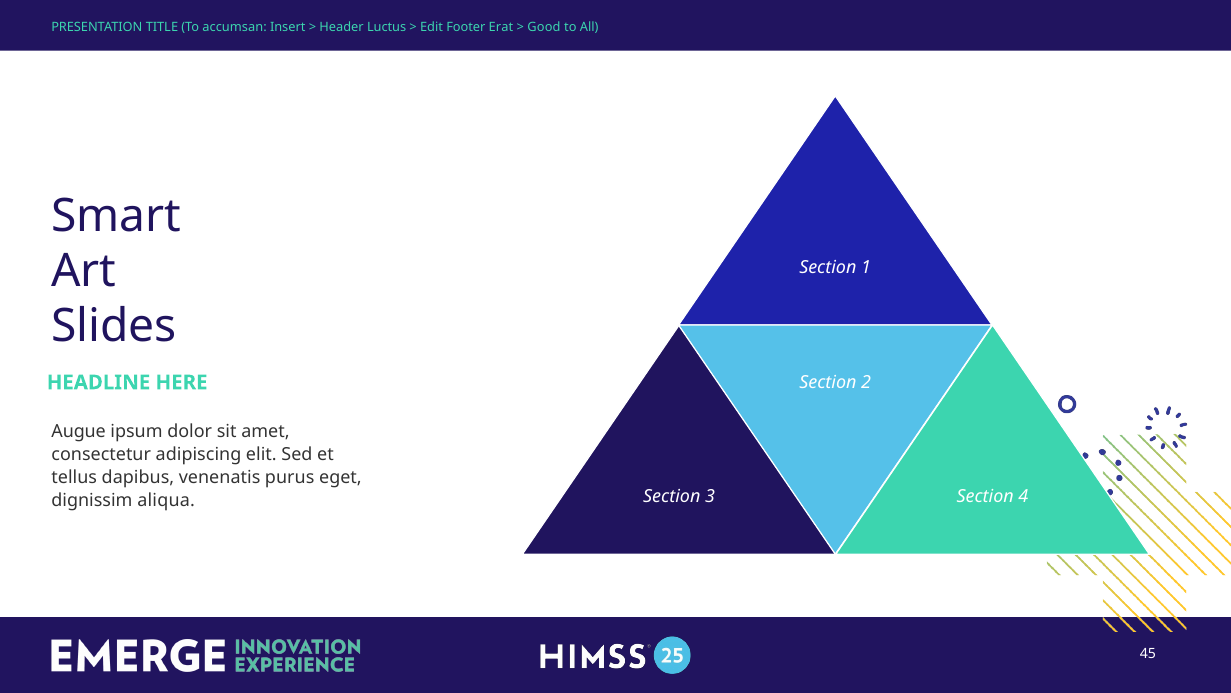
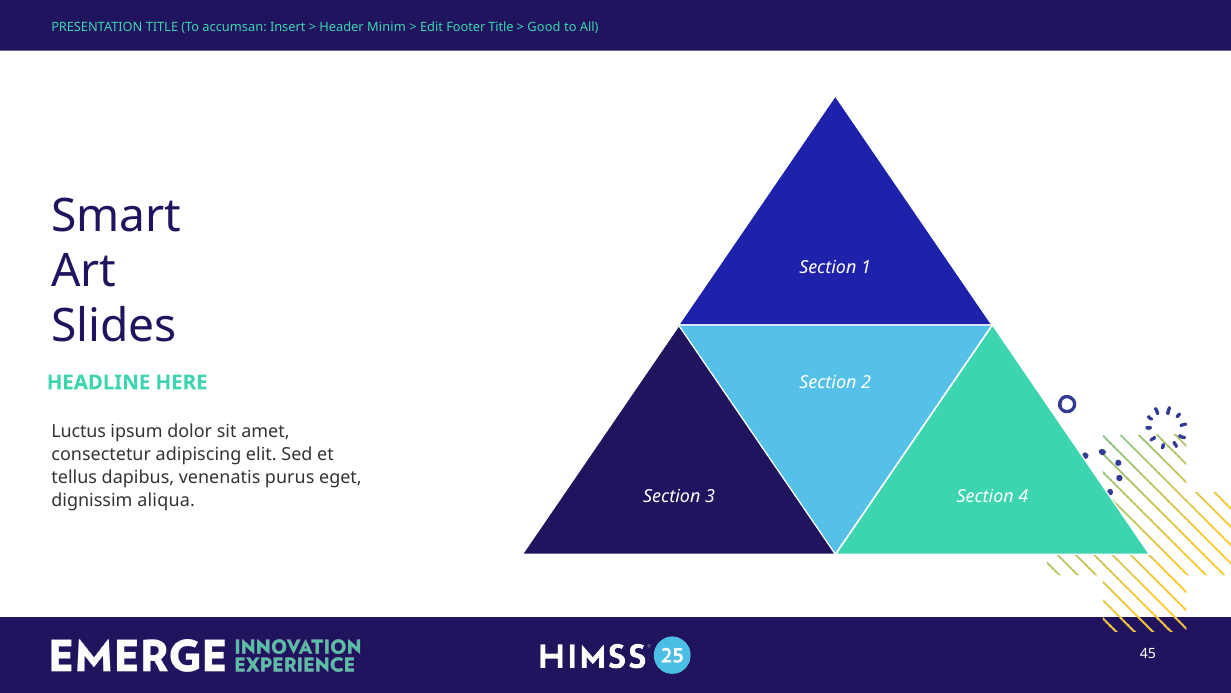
Luctus: Luctus -> Minim
Footer Erat: Erat -> Title
Augue: Augue -> Luctus
